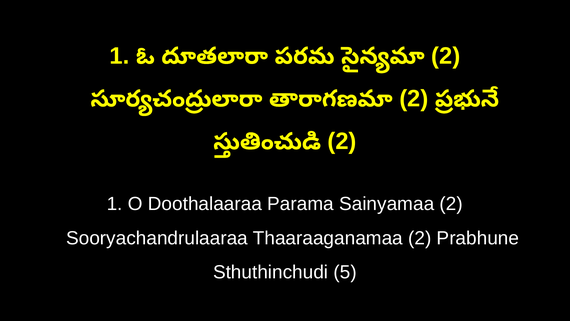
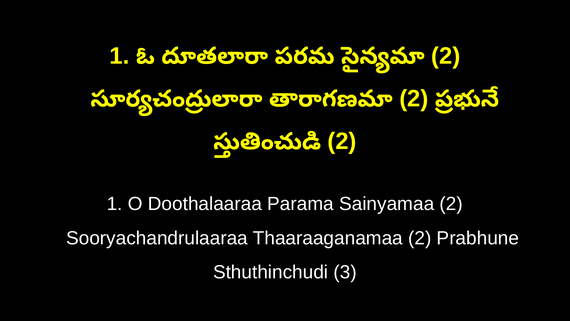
5: 5 -> 3
